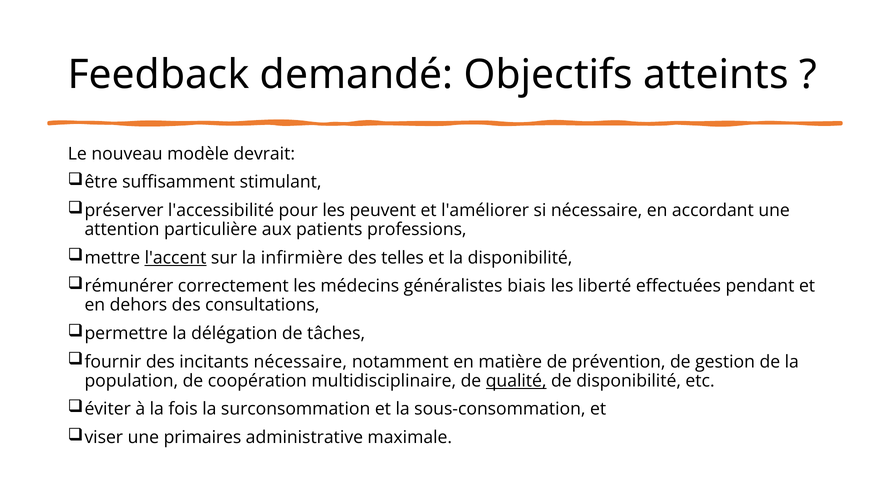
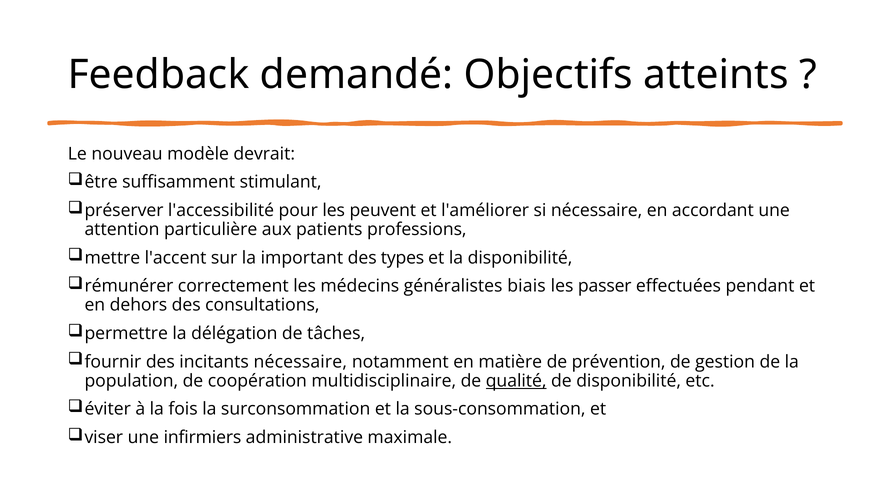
l'accent underline: present -> none
infirmière: infirmière -> important
telles: telles -> types
liberté: liberté -> passer
primaires: primaires -> infirmiers
